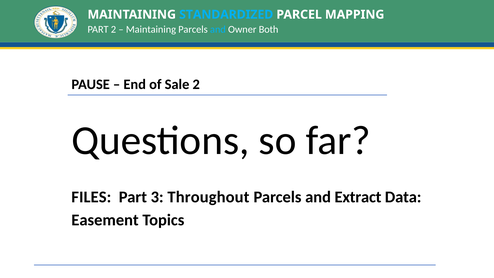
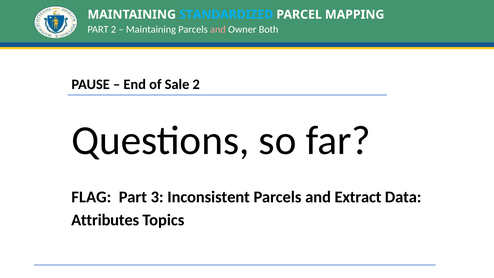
and at (218, 30) colour: light blue -> pink
FILES: FILES -> FLAG
Throughout: Throughout -> Inconsistent
Easement: Easement -> Attributes
